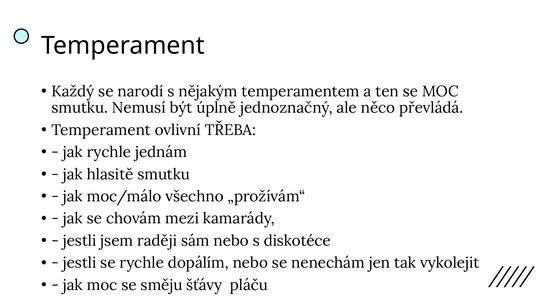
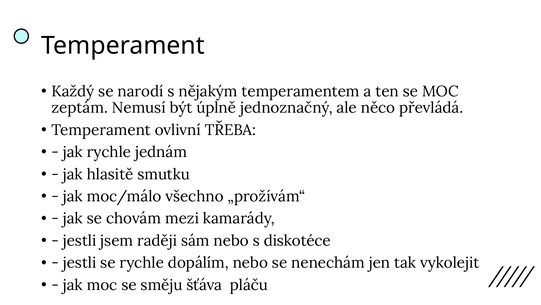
smutku at (80, 108): smutku -> zeptám
šťávy: šťávy -> šťáva
